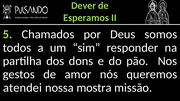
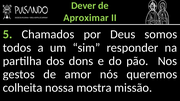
Esperamos: Esperamos -> Aproximar
atendei: atendei -> colheita
